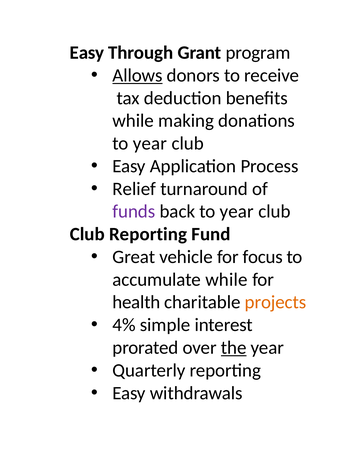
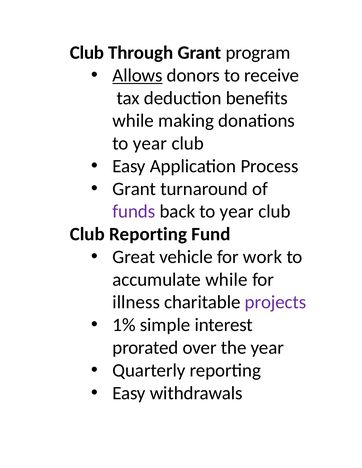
Easy at (87, 53): Easy -> Club
Relief at (134, 189): Relief -> Grant
focus: focus -> work
health: health -> illness
projects colour: orange -> purple
4%: 4% -> 1%
the underline: present -> none
